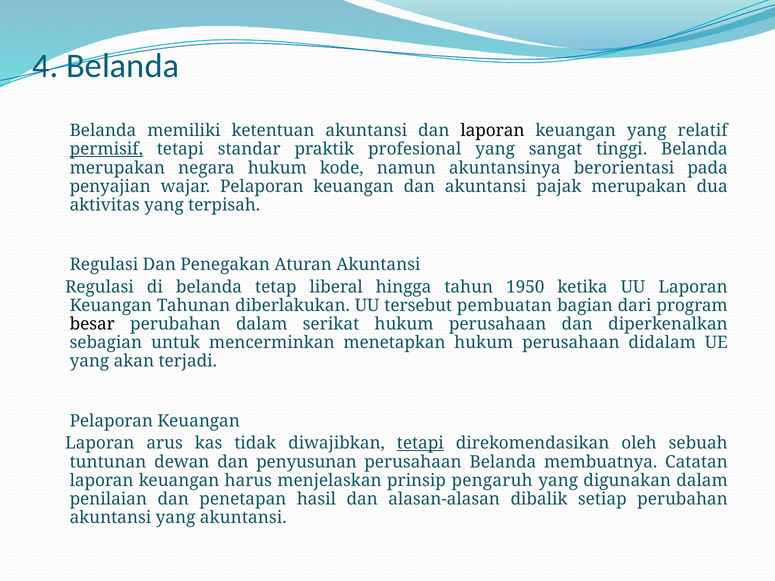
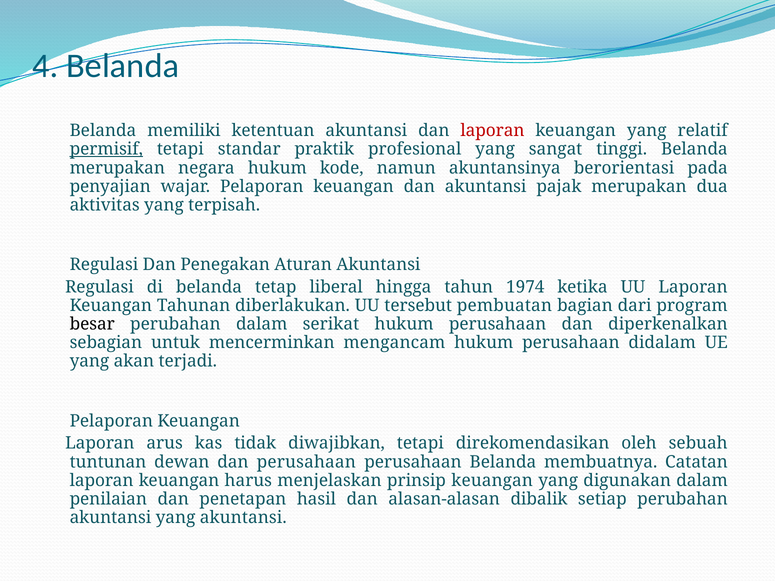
laporan at (492, 131) colour: black -> red
1950: 1950 -> 1974
menetapkan: menetapkan -> mengancam
tetapi at (420, 443) underline: present -> none
dan penyusunan: penyusunan -> perusahaan
prinsip pengaruh: pengaruh -> keuangan
